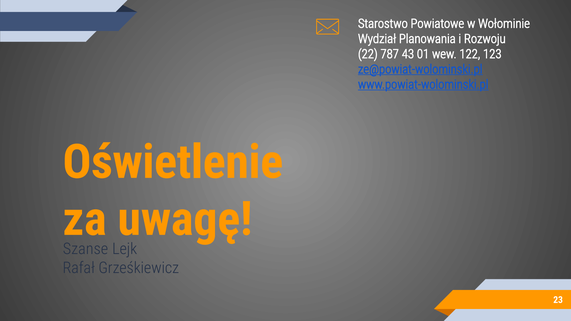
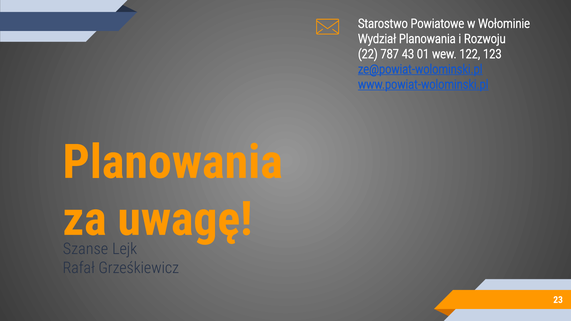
Oświetlenie at (173, 162): Oświetlenie -> Planowania
